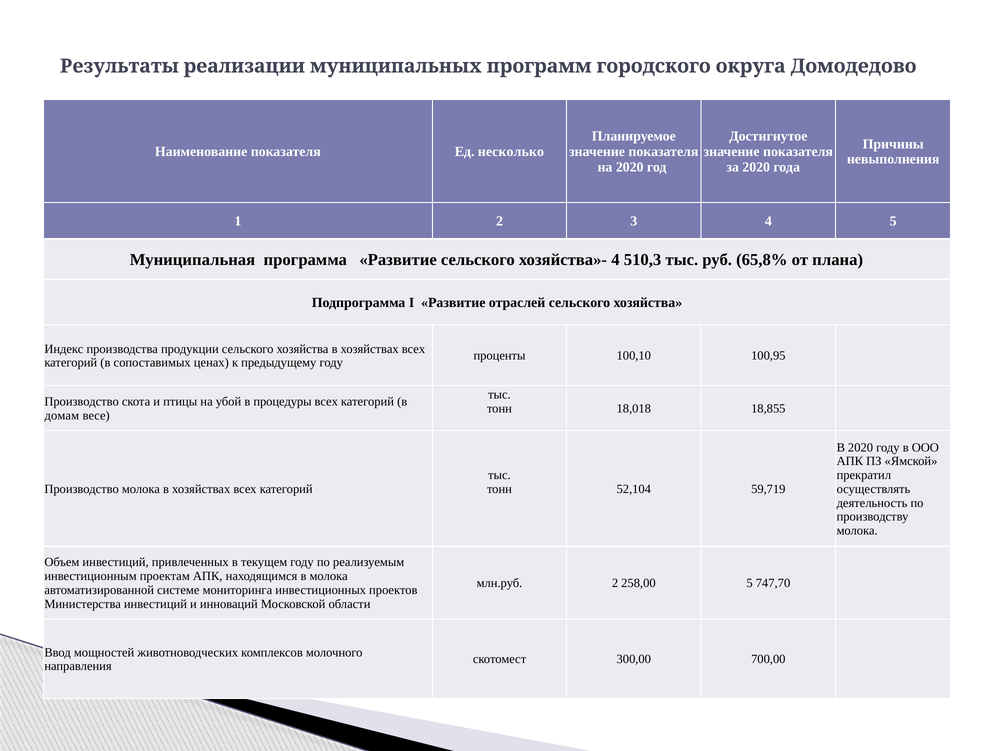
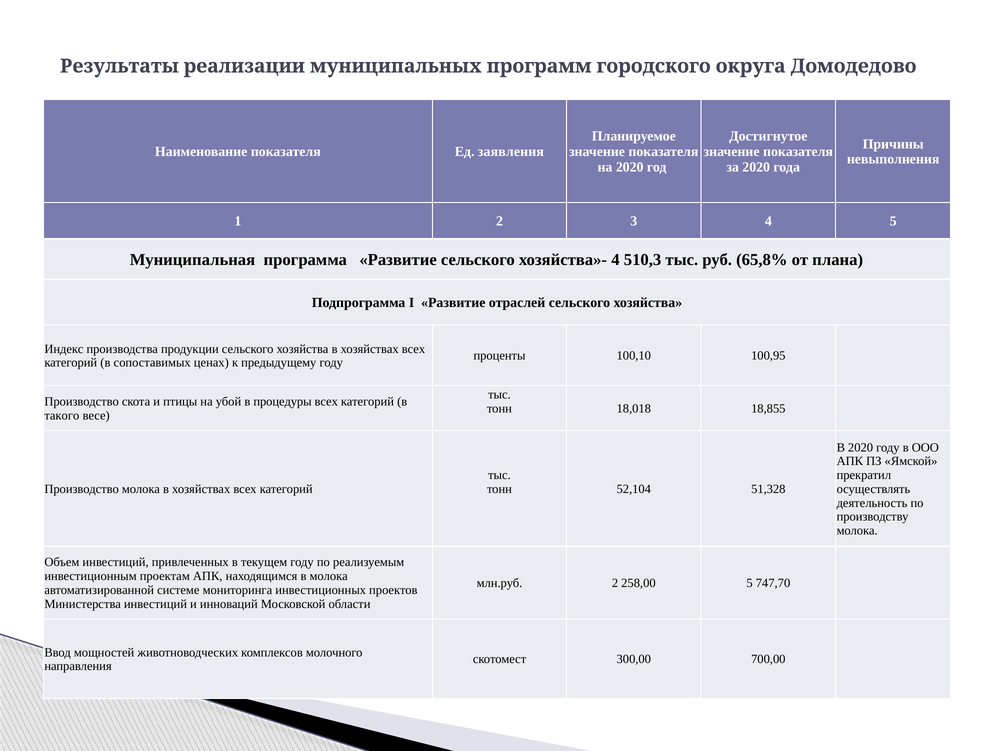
несколько: несколько -> заявления
домам: домам -> такого
59,719: 59,719 -> 51,328
